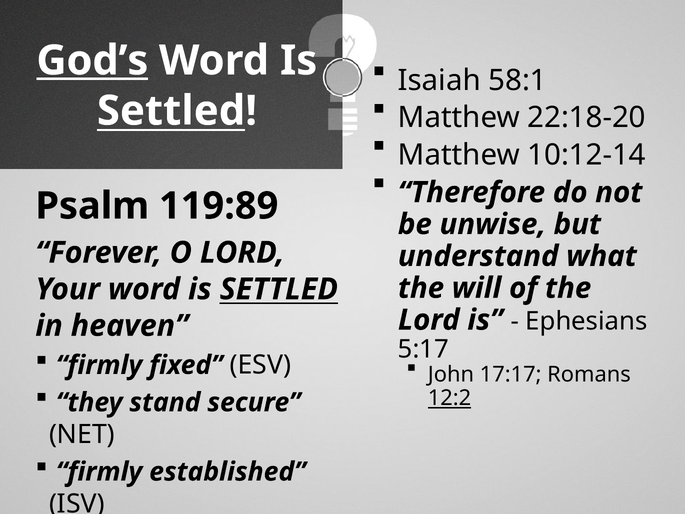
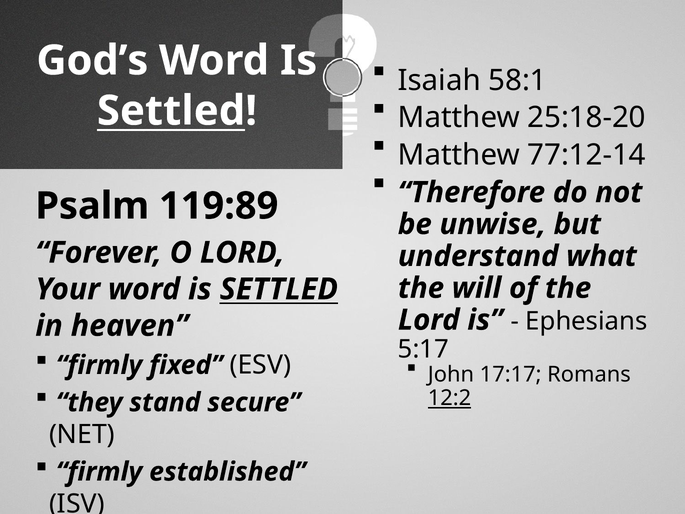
God’s underline: present -> none
22:18-20: 22:18-20 -> 25:18-20
10:12-14: 10:12-14 -> 77:12-14
